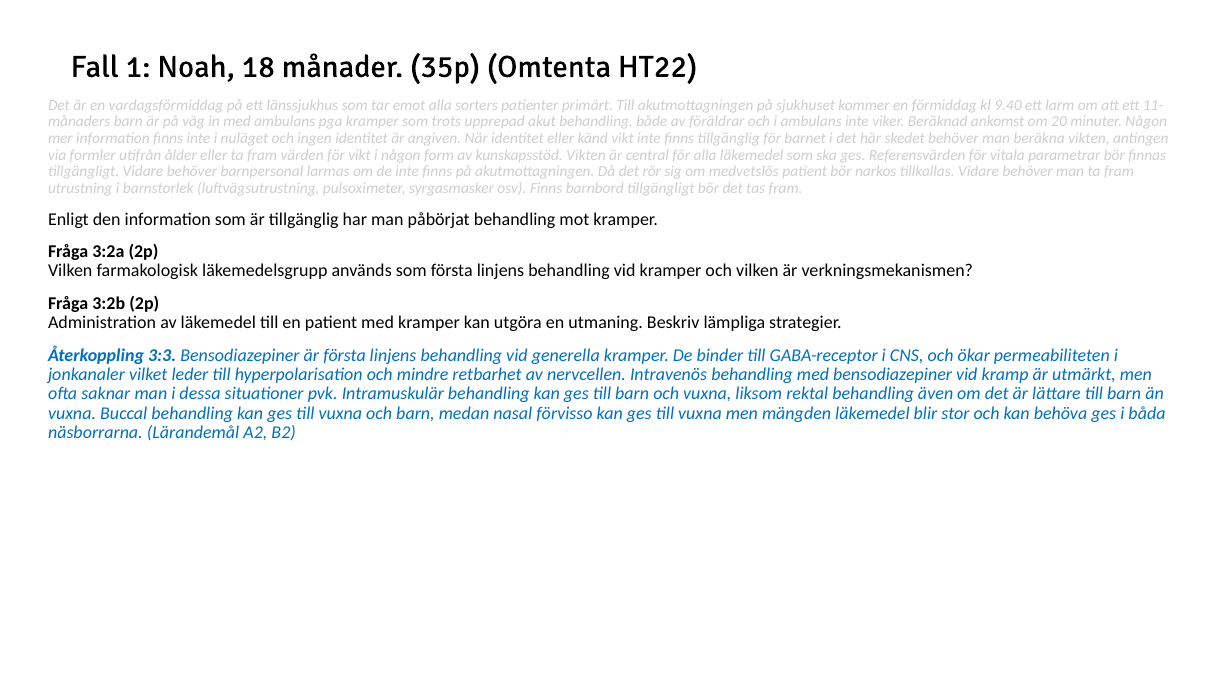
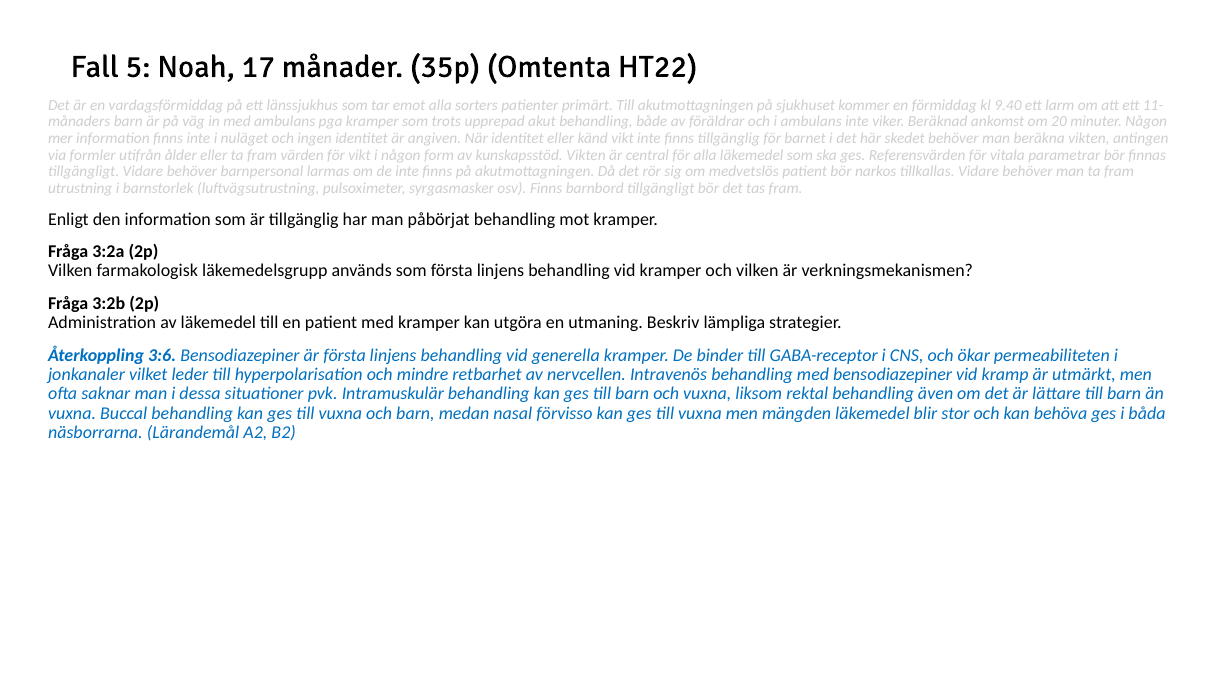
1: 1 -> 5
18: 18 -> 17
3:3: 3:3 -> 3:6
